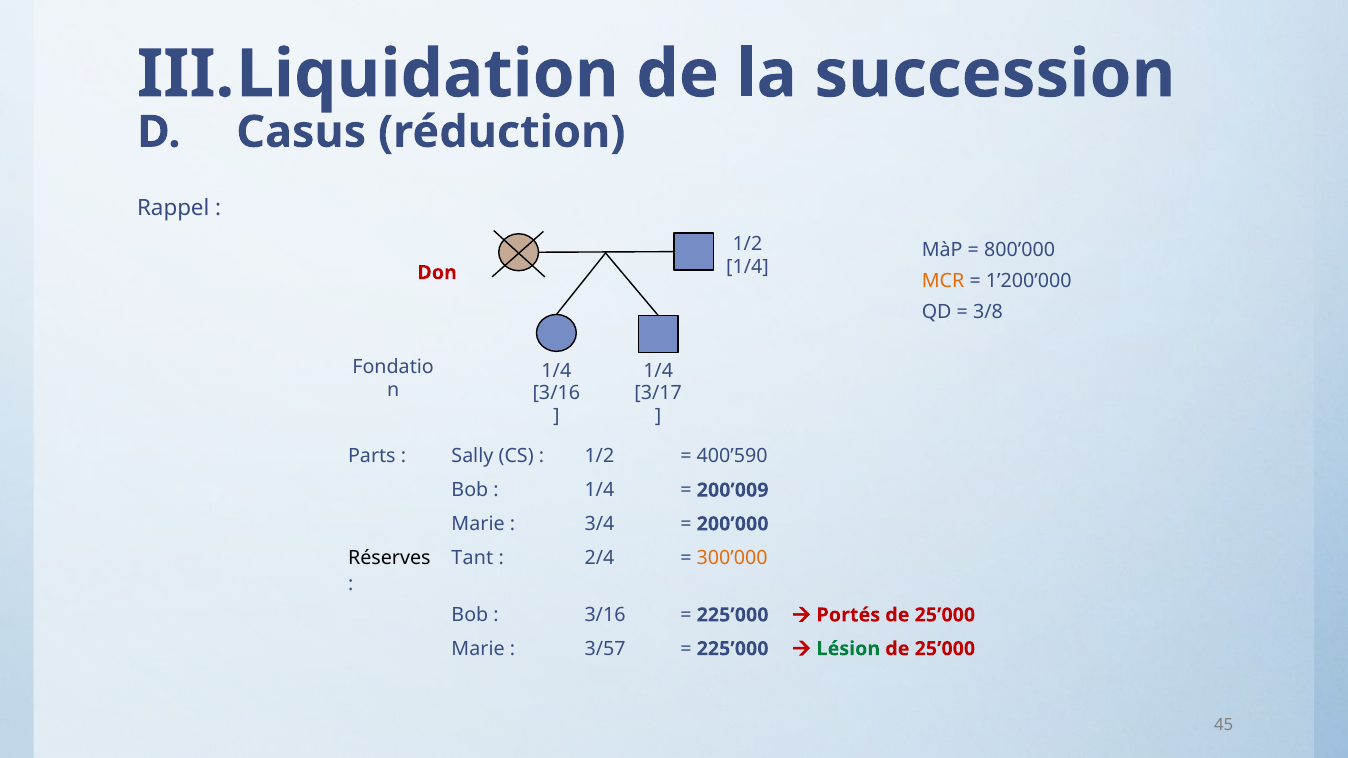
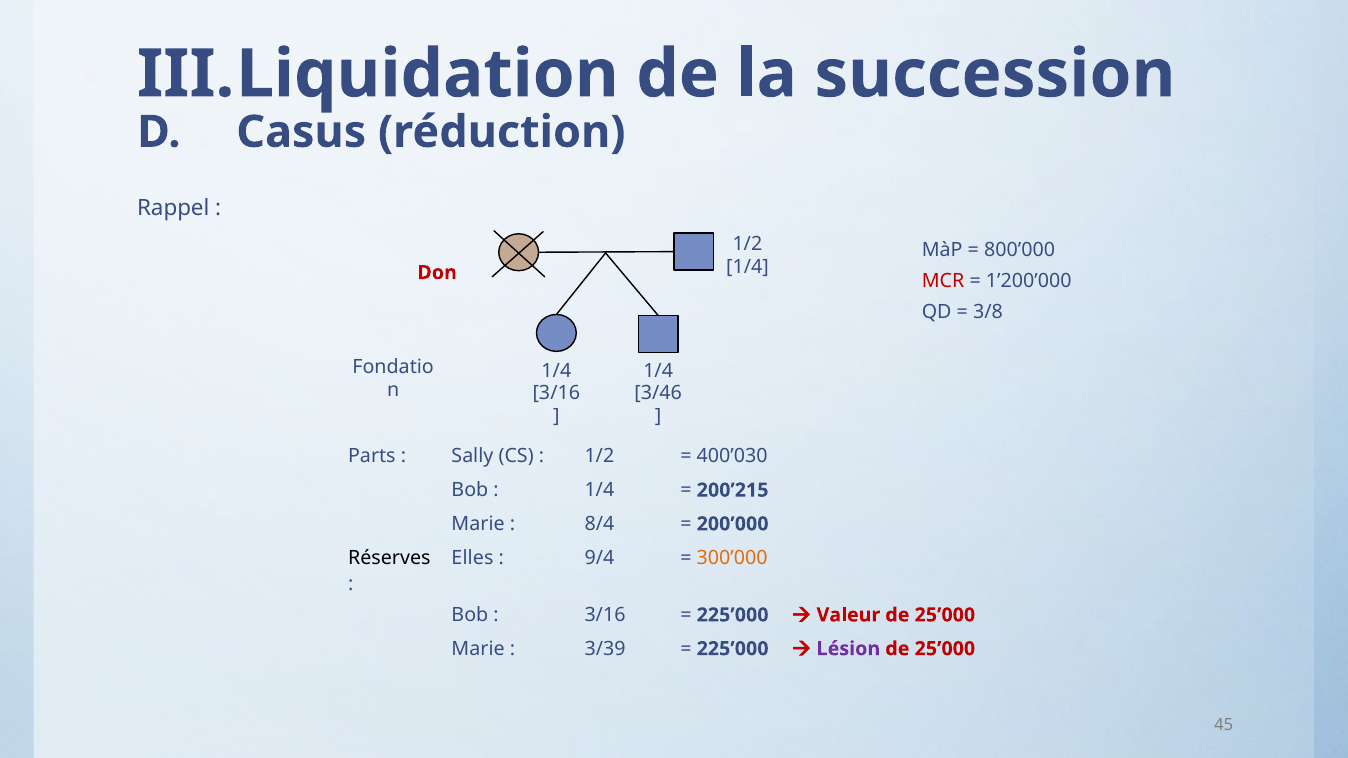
MCR colour: orange -> red
3/17: 3/17 -> 3/46
400’590: 400’590 -> 400’030
200’009: 200’009 -> 200’215
3/4: 3/4 -> 8/4
Tant: Tant -> Elles
2/4: 2/4 -> 9/4
Portés: Portés -> Valeur
3/57: 3/57 -> 3/39
Lésion colour: green -> purple
